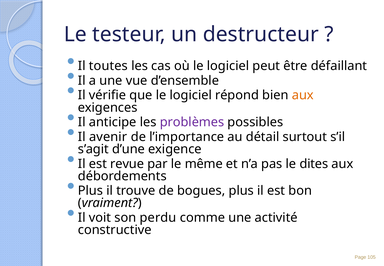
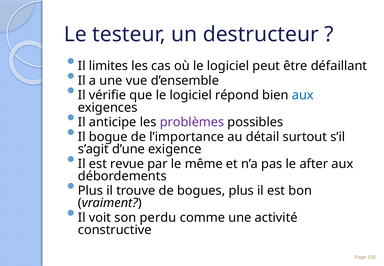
toutes: toutes -> limites
aux at (303, 95) colour: orange -> blue
avenir: avenir -> bogue
dites: dites -> after
